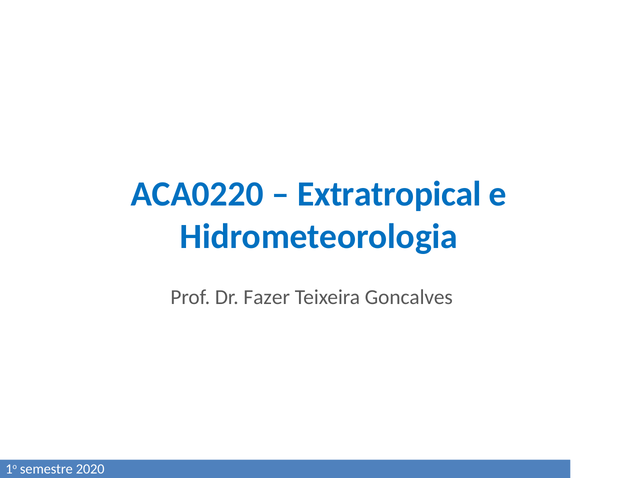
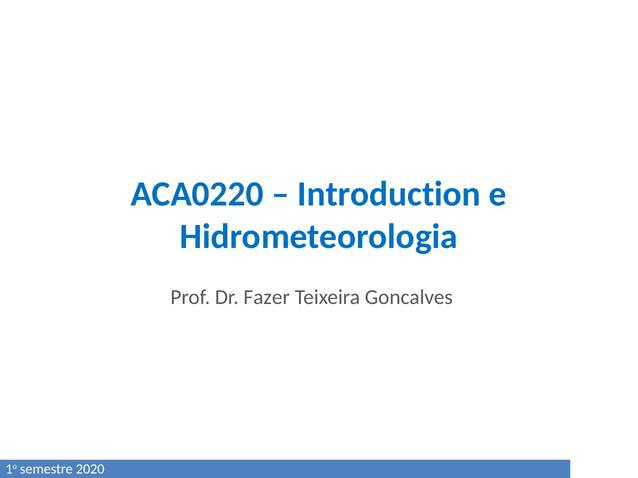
Extratropical: Extratropical -> Introduction
